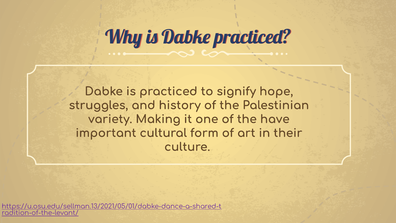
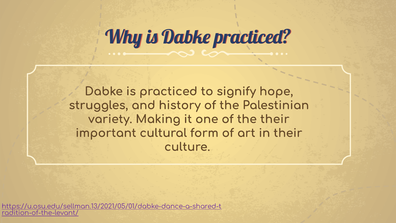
the have: have -> their
